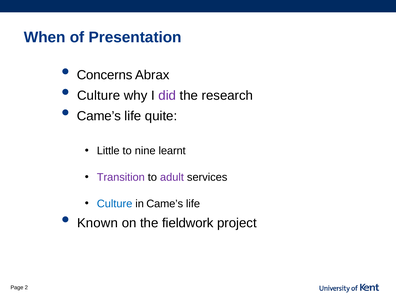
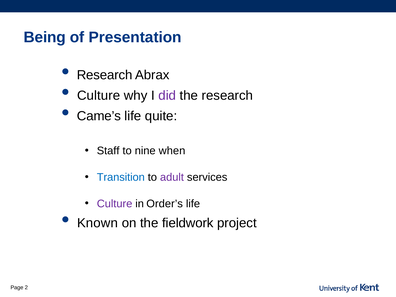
When: When -> Being
Concerns at (105, 75): Concerns -> Research
Little: Little -> Staff
learnt: learnt -> when
Transition colour: purple -> blue
Culture at (115, 204) colour: blue -> purple
in Came’s: Came’s -> Order’s
